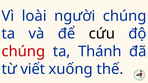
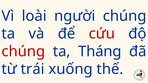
cứu colour: black -> red
Thánh: Thánh -> Tháng
viết: viết -> trái
